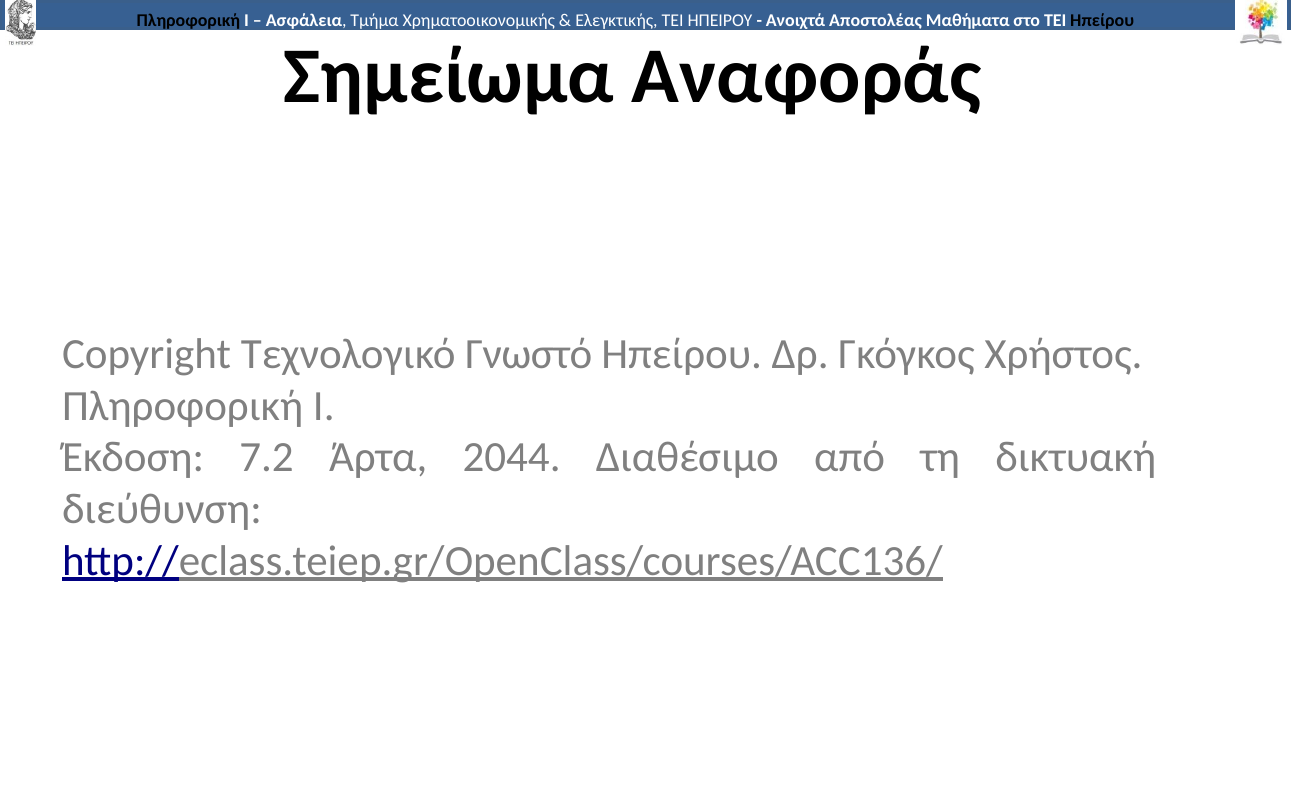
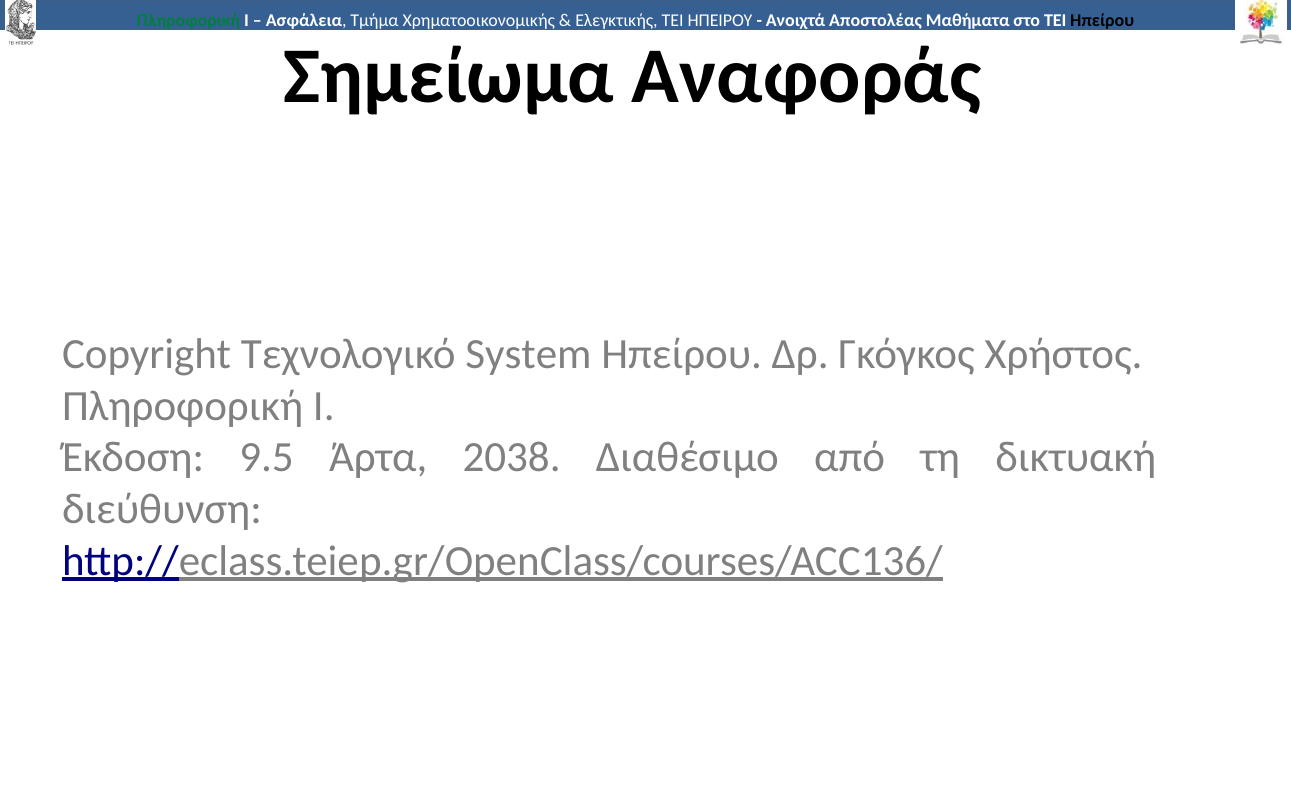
Πληροφορική at (188, 21) colour: black -> green
Γνωστό: Γνωστό -> System
7.2: 7.2 -> 9.5
2044: 2044 -> 2038
